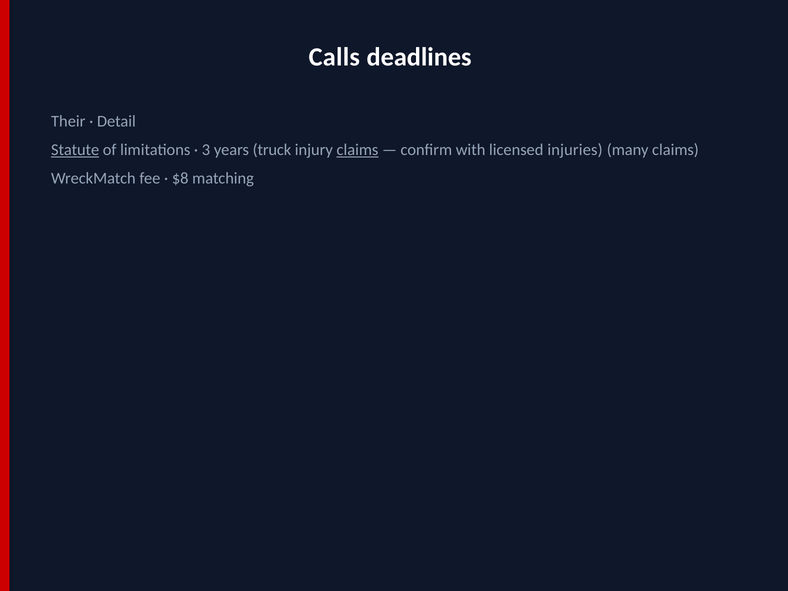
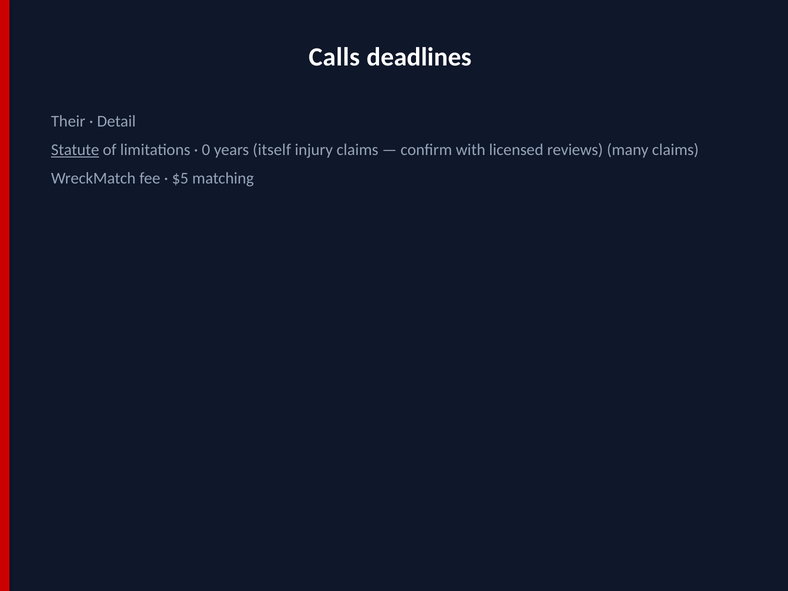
3: 3 -> 0
truck: truck -> itself
claims at (358, 150) underline: present -> none
injuries: injuries -> reviews
$8: $8 -> $5
